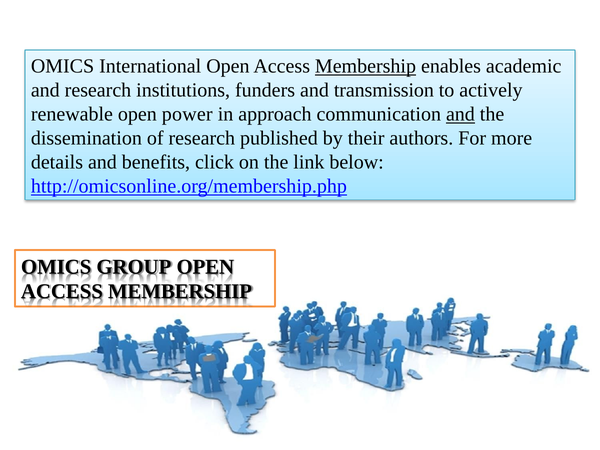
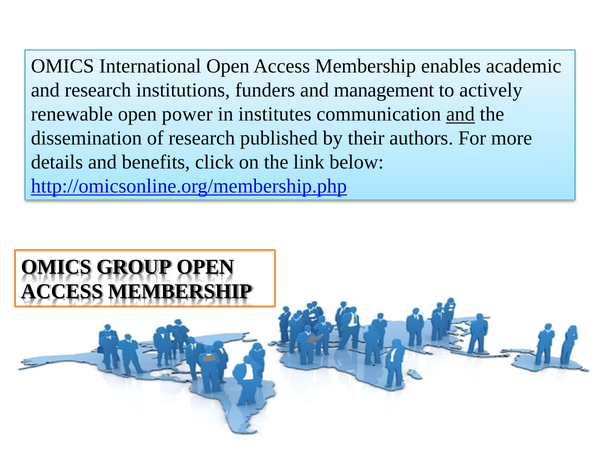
Membership at (366, 66) underline: present -> none
transmission: transmission -> management
approach: approach -> institutes
